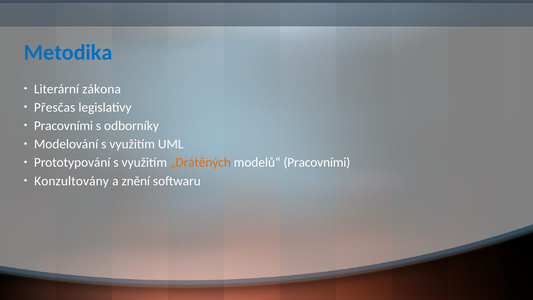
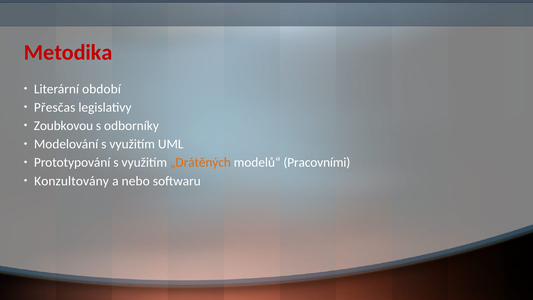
Metodika colour: blue -> red
zákona: zákona -> období
Pracovními at (63, 126): Pracovními -> Zoubkovou
znění: znění -> nebo
